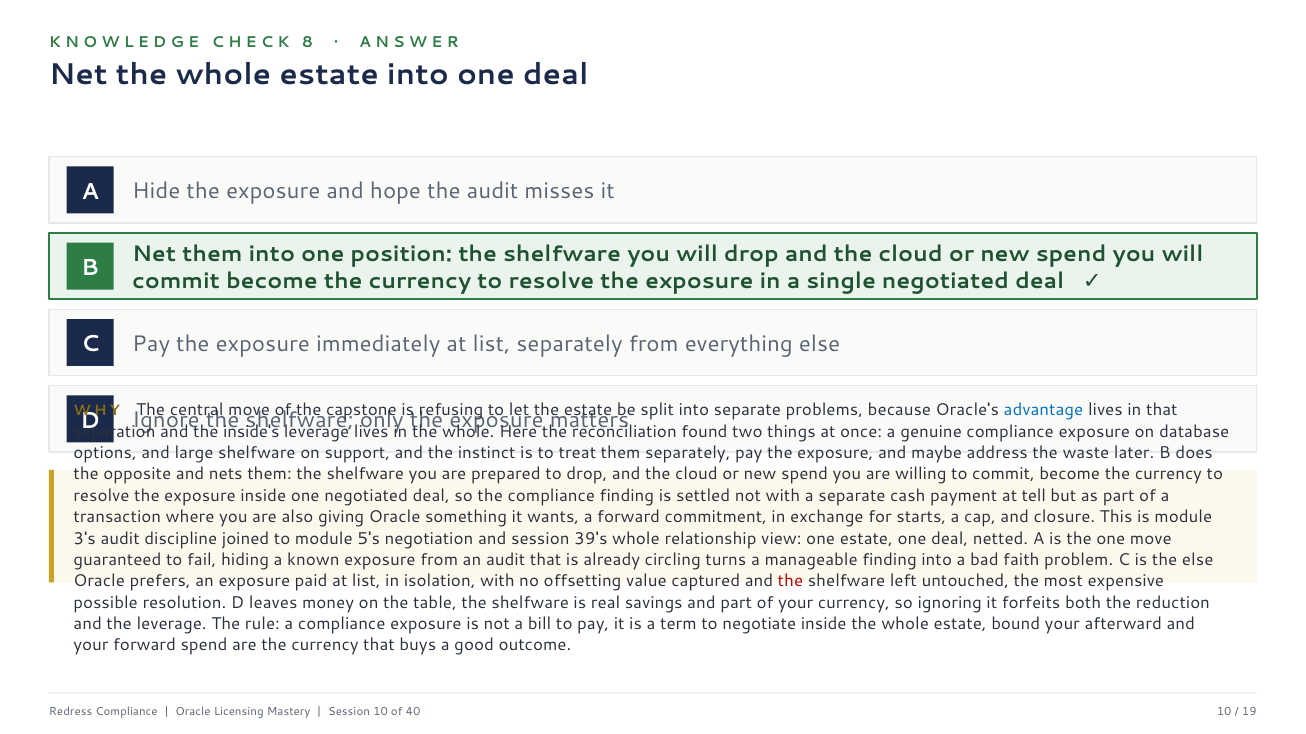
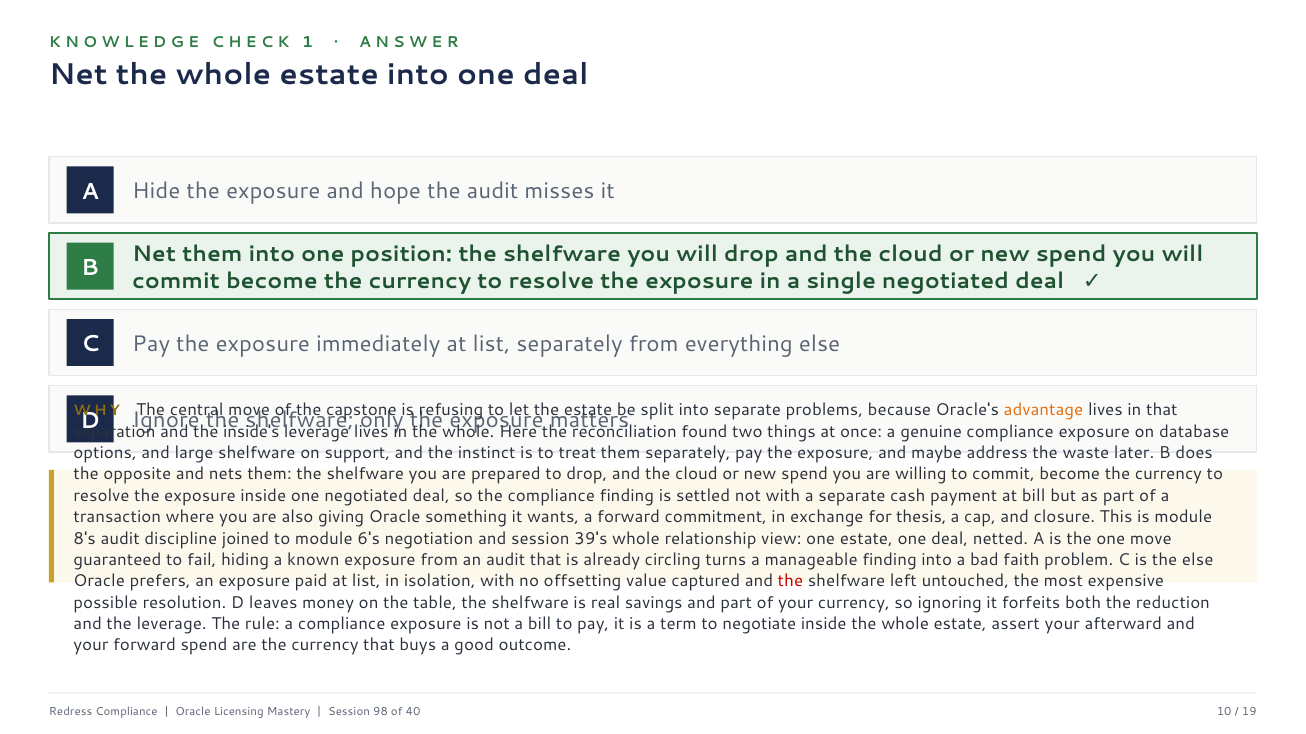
8: 8 -> 1
advantage colour: blue -> orange
at tell: tell -> bill
starts: starts -> thesis
3's: 3's -> 8's
5's: 5's -> 6's
bound: bound -> assert
Session 10: 10 -> 98
